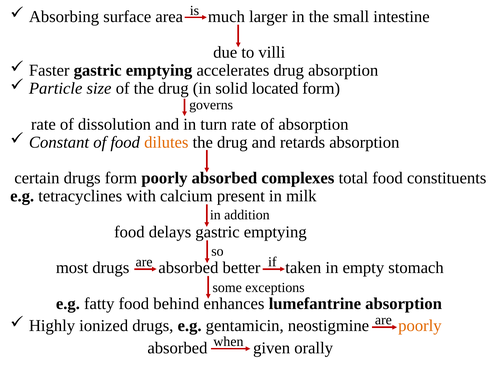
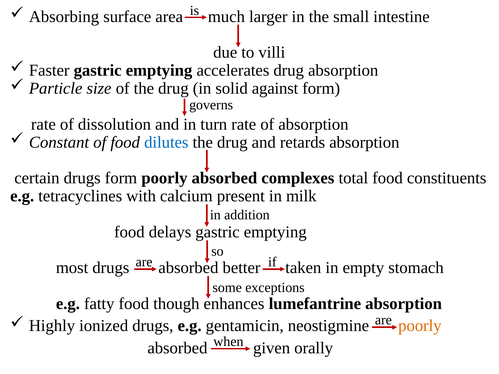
located: located -> against
dilutes colour: orange -> blue
behind: behind -> though
